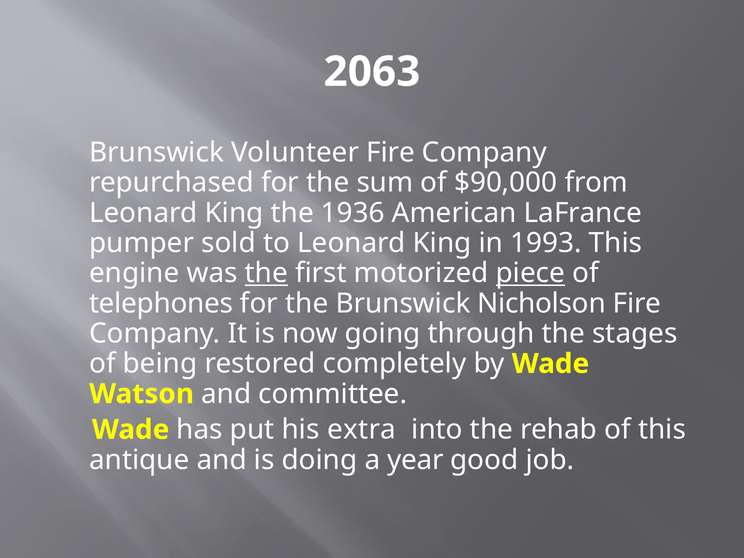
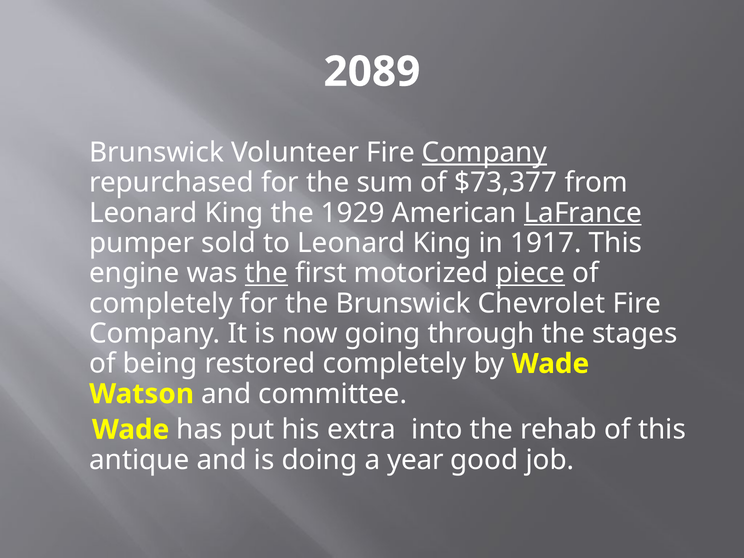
2063: 2063 -> 2089
Company at (484, 153) underline: none -> present
$90,000: $90,000 -> $73,377
1936: 1936 -> 1929
LaFrance underline: none -> present
1993: 1993 -> 1917
telephones at (161, 303): telephones -> completely
Nicholson: Nicholson -> Chevrolet
